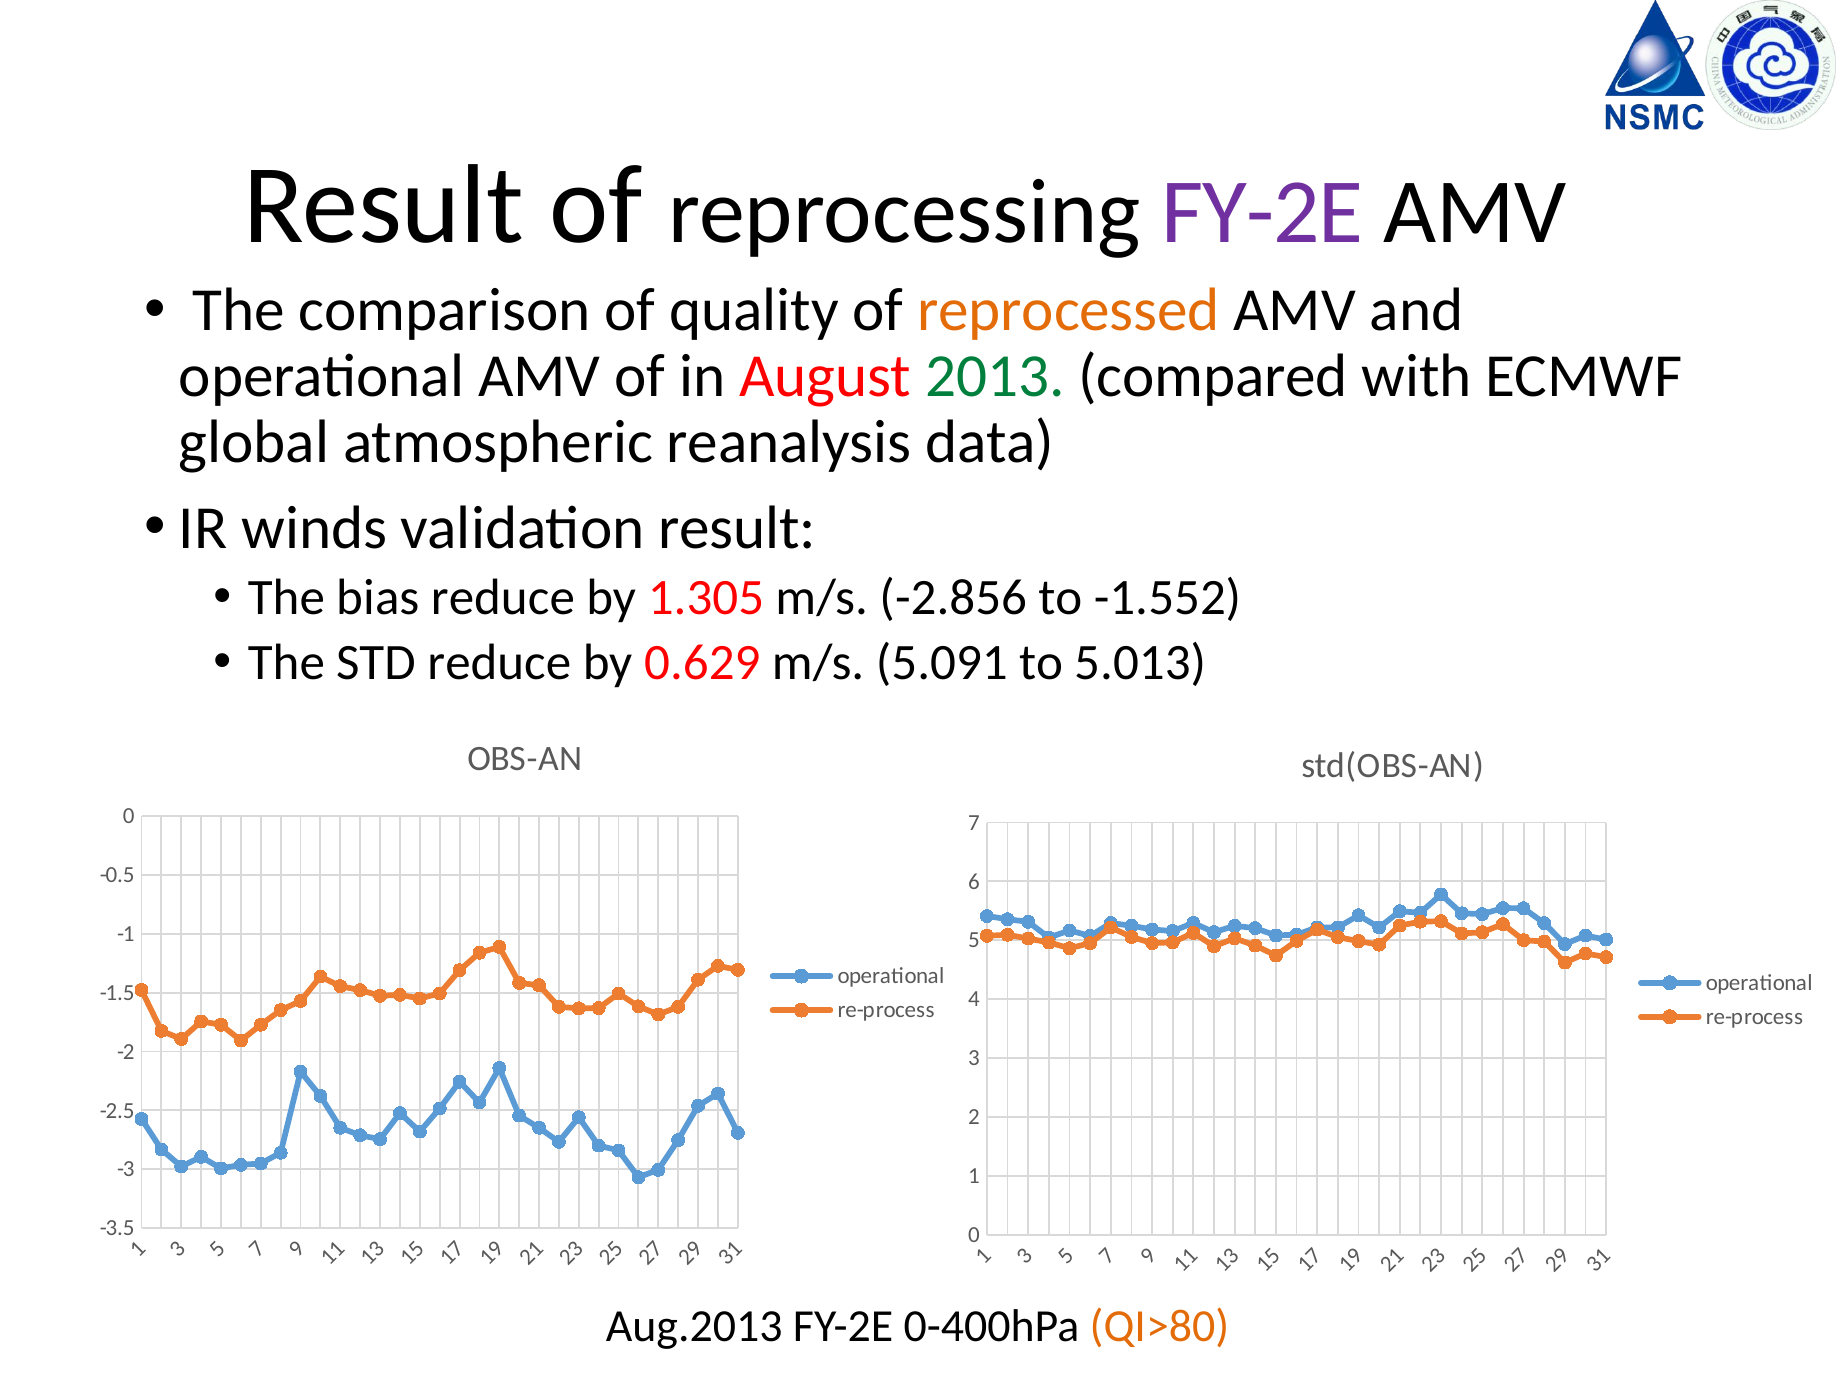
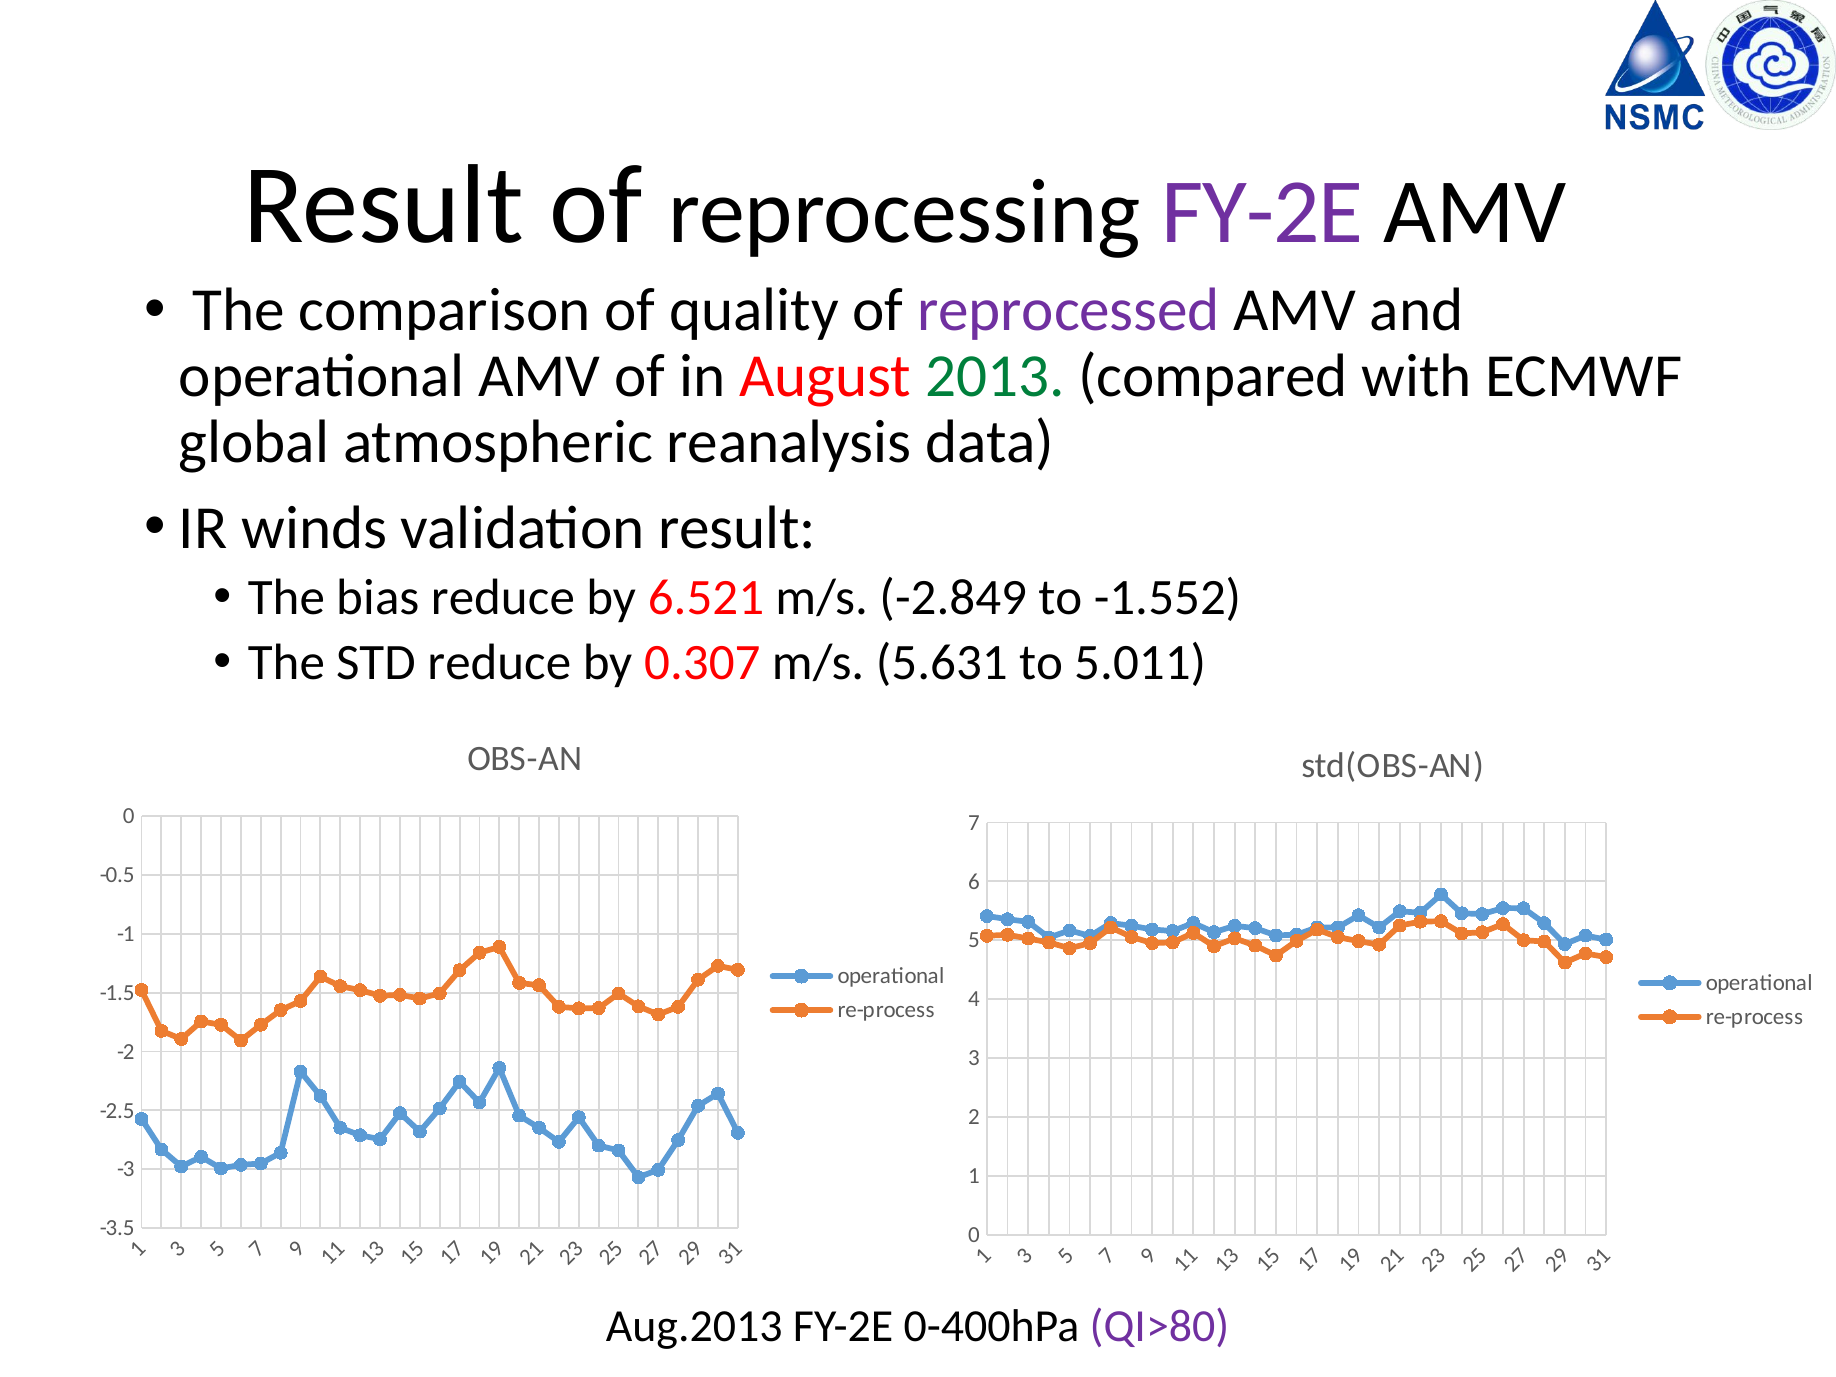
reprocessed colour: orange -> purple
1.305: 1.305 -> 6.521
-2.856: -2.856 -> -2.849
0.629: 0.629 -> 0.307
5.091: 5.091 -> 5.631
5.013: 5.013 -> 5.011
QI>80 colour: orange -> purple
